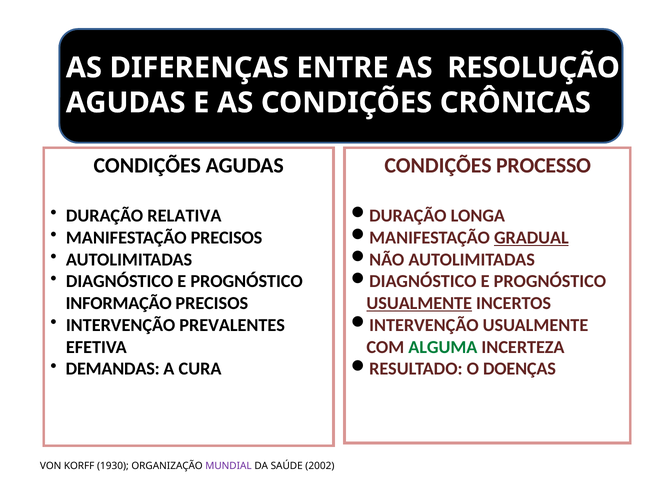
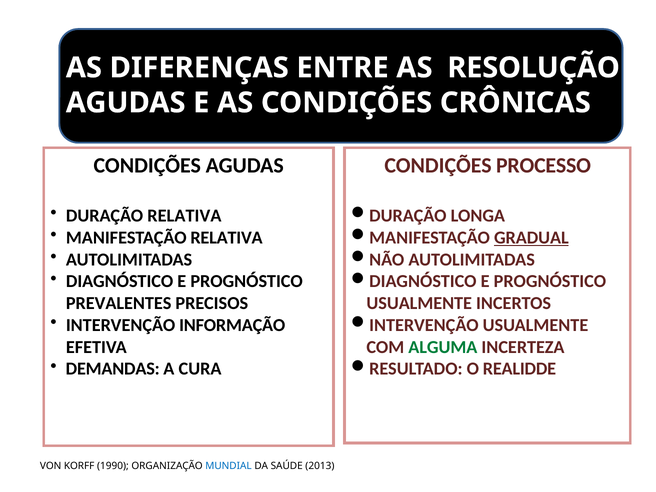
MANIFESTAÇÃO PRECISOS: PRECISOS -> RELATIVA
INFORMAÇÃO: INFORMAÇÃO -> PREVALENTES
USUALMENTE at (419, 303) underline: present -> none
PREVALENTES: PREVALENTES -> INFORMAÇÃO
DOENÇAS: DOENÇAS -> REALIDDE
1930: 1930 -> 1990
MUNDIAL colour: purple -> blue
2002: 2002 -> 2013
